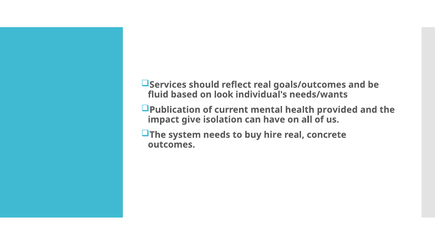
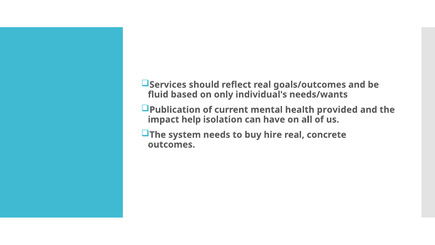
look: look -> only
give: give -> help
